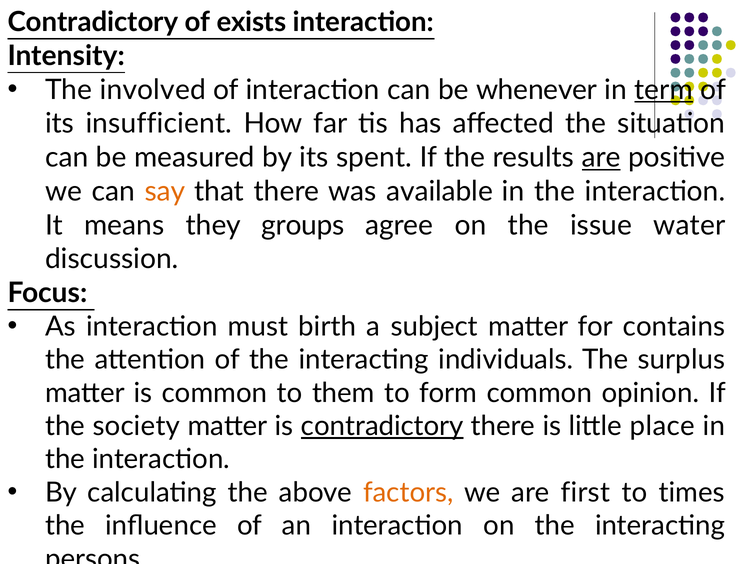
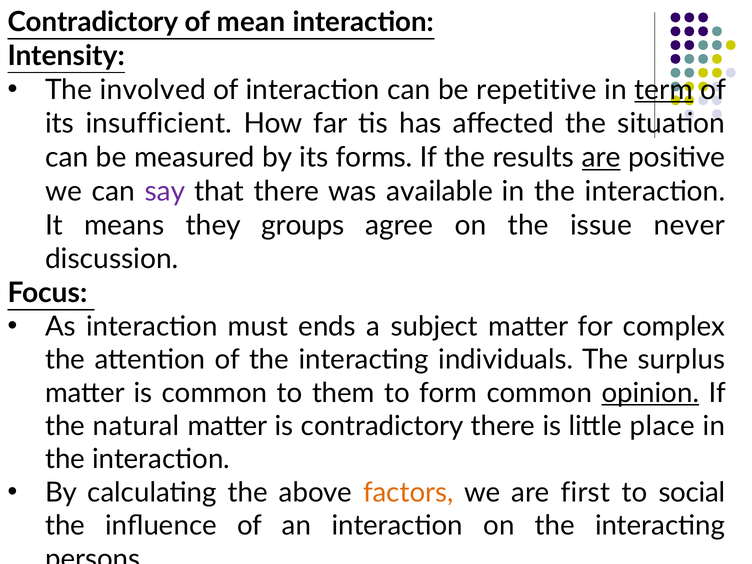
exists: exists -> mean
whenever: whenever -> repetitive
spent: spent -> forms
say colour: orange -> purple
water: water -> never
birth: birth -> ends
contains: contains -> complex
opinion underline: none -> present
society: society -> natural
contradictory at (382, 426) underline: present -> none
times: times -> social
